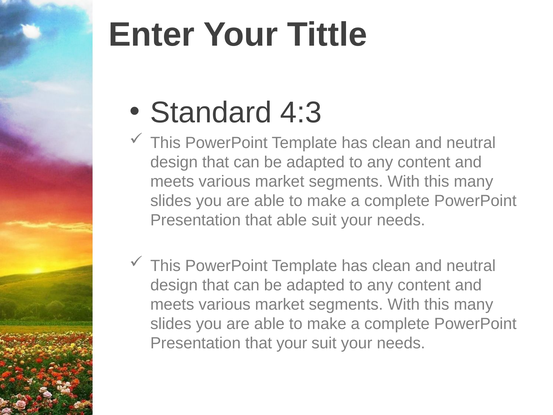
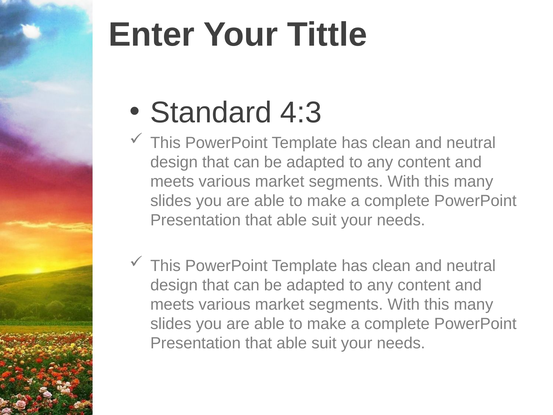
your at (292, 343): your -> able
